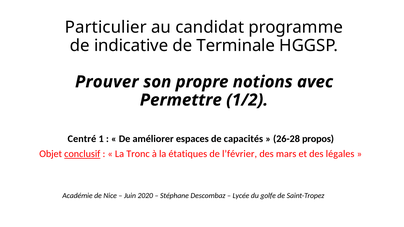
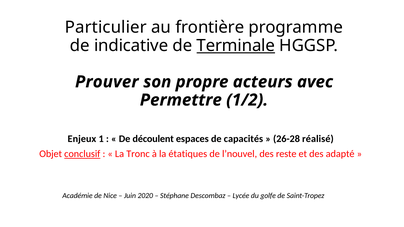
candidat: candidat -> frontière
Terminale underline: none -> present
notions: notions -> acteurs
Centré: Centré -> Enjeux
améliorer: améliorer -> découlent
propos: propos -> réalisé
l’février: l’février -> l’nouvel
mars: mars -> reste
légales: légales -> adapté
